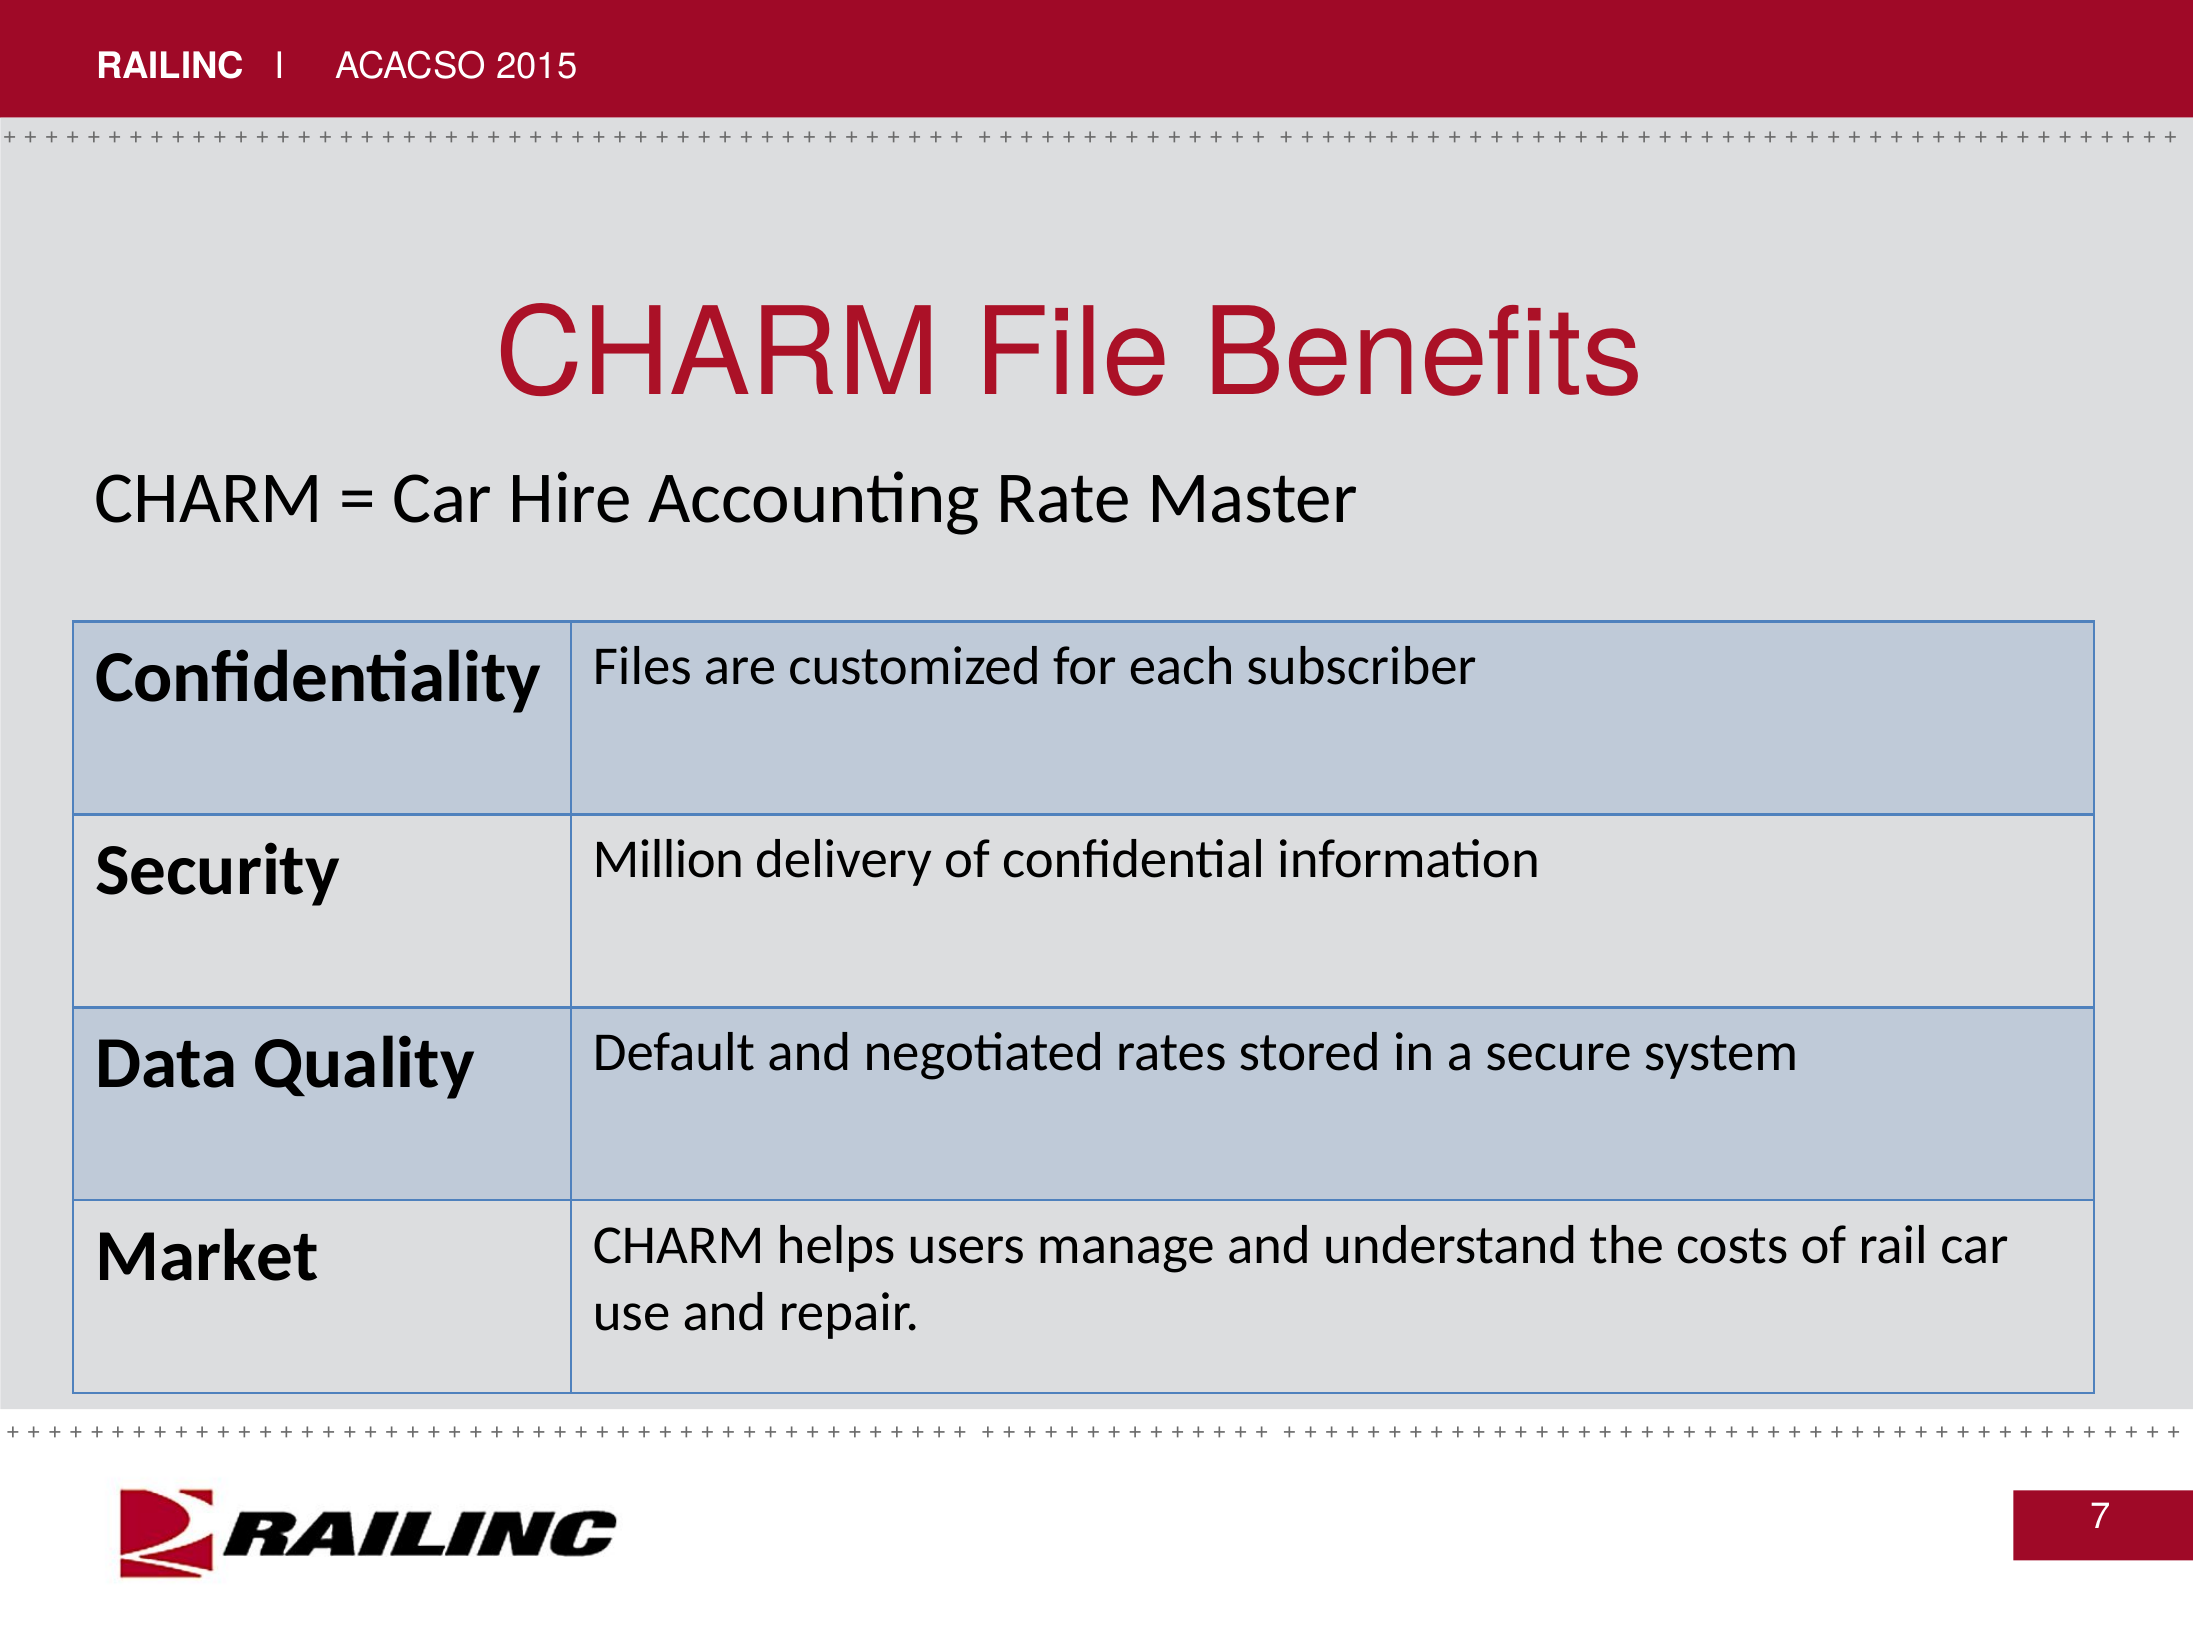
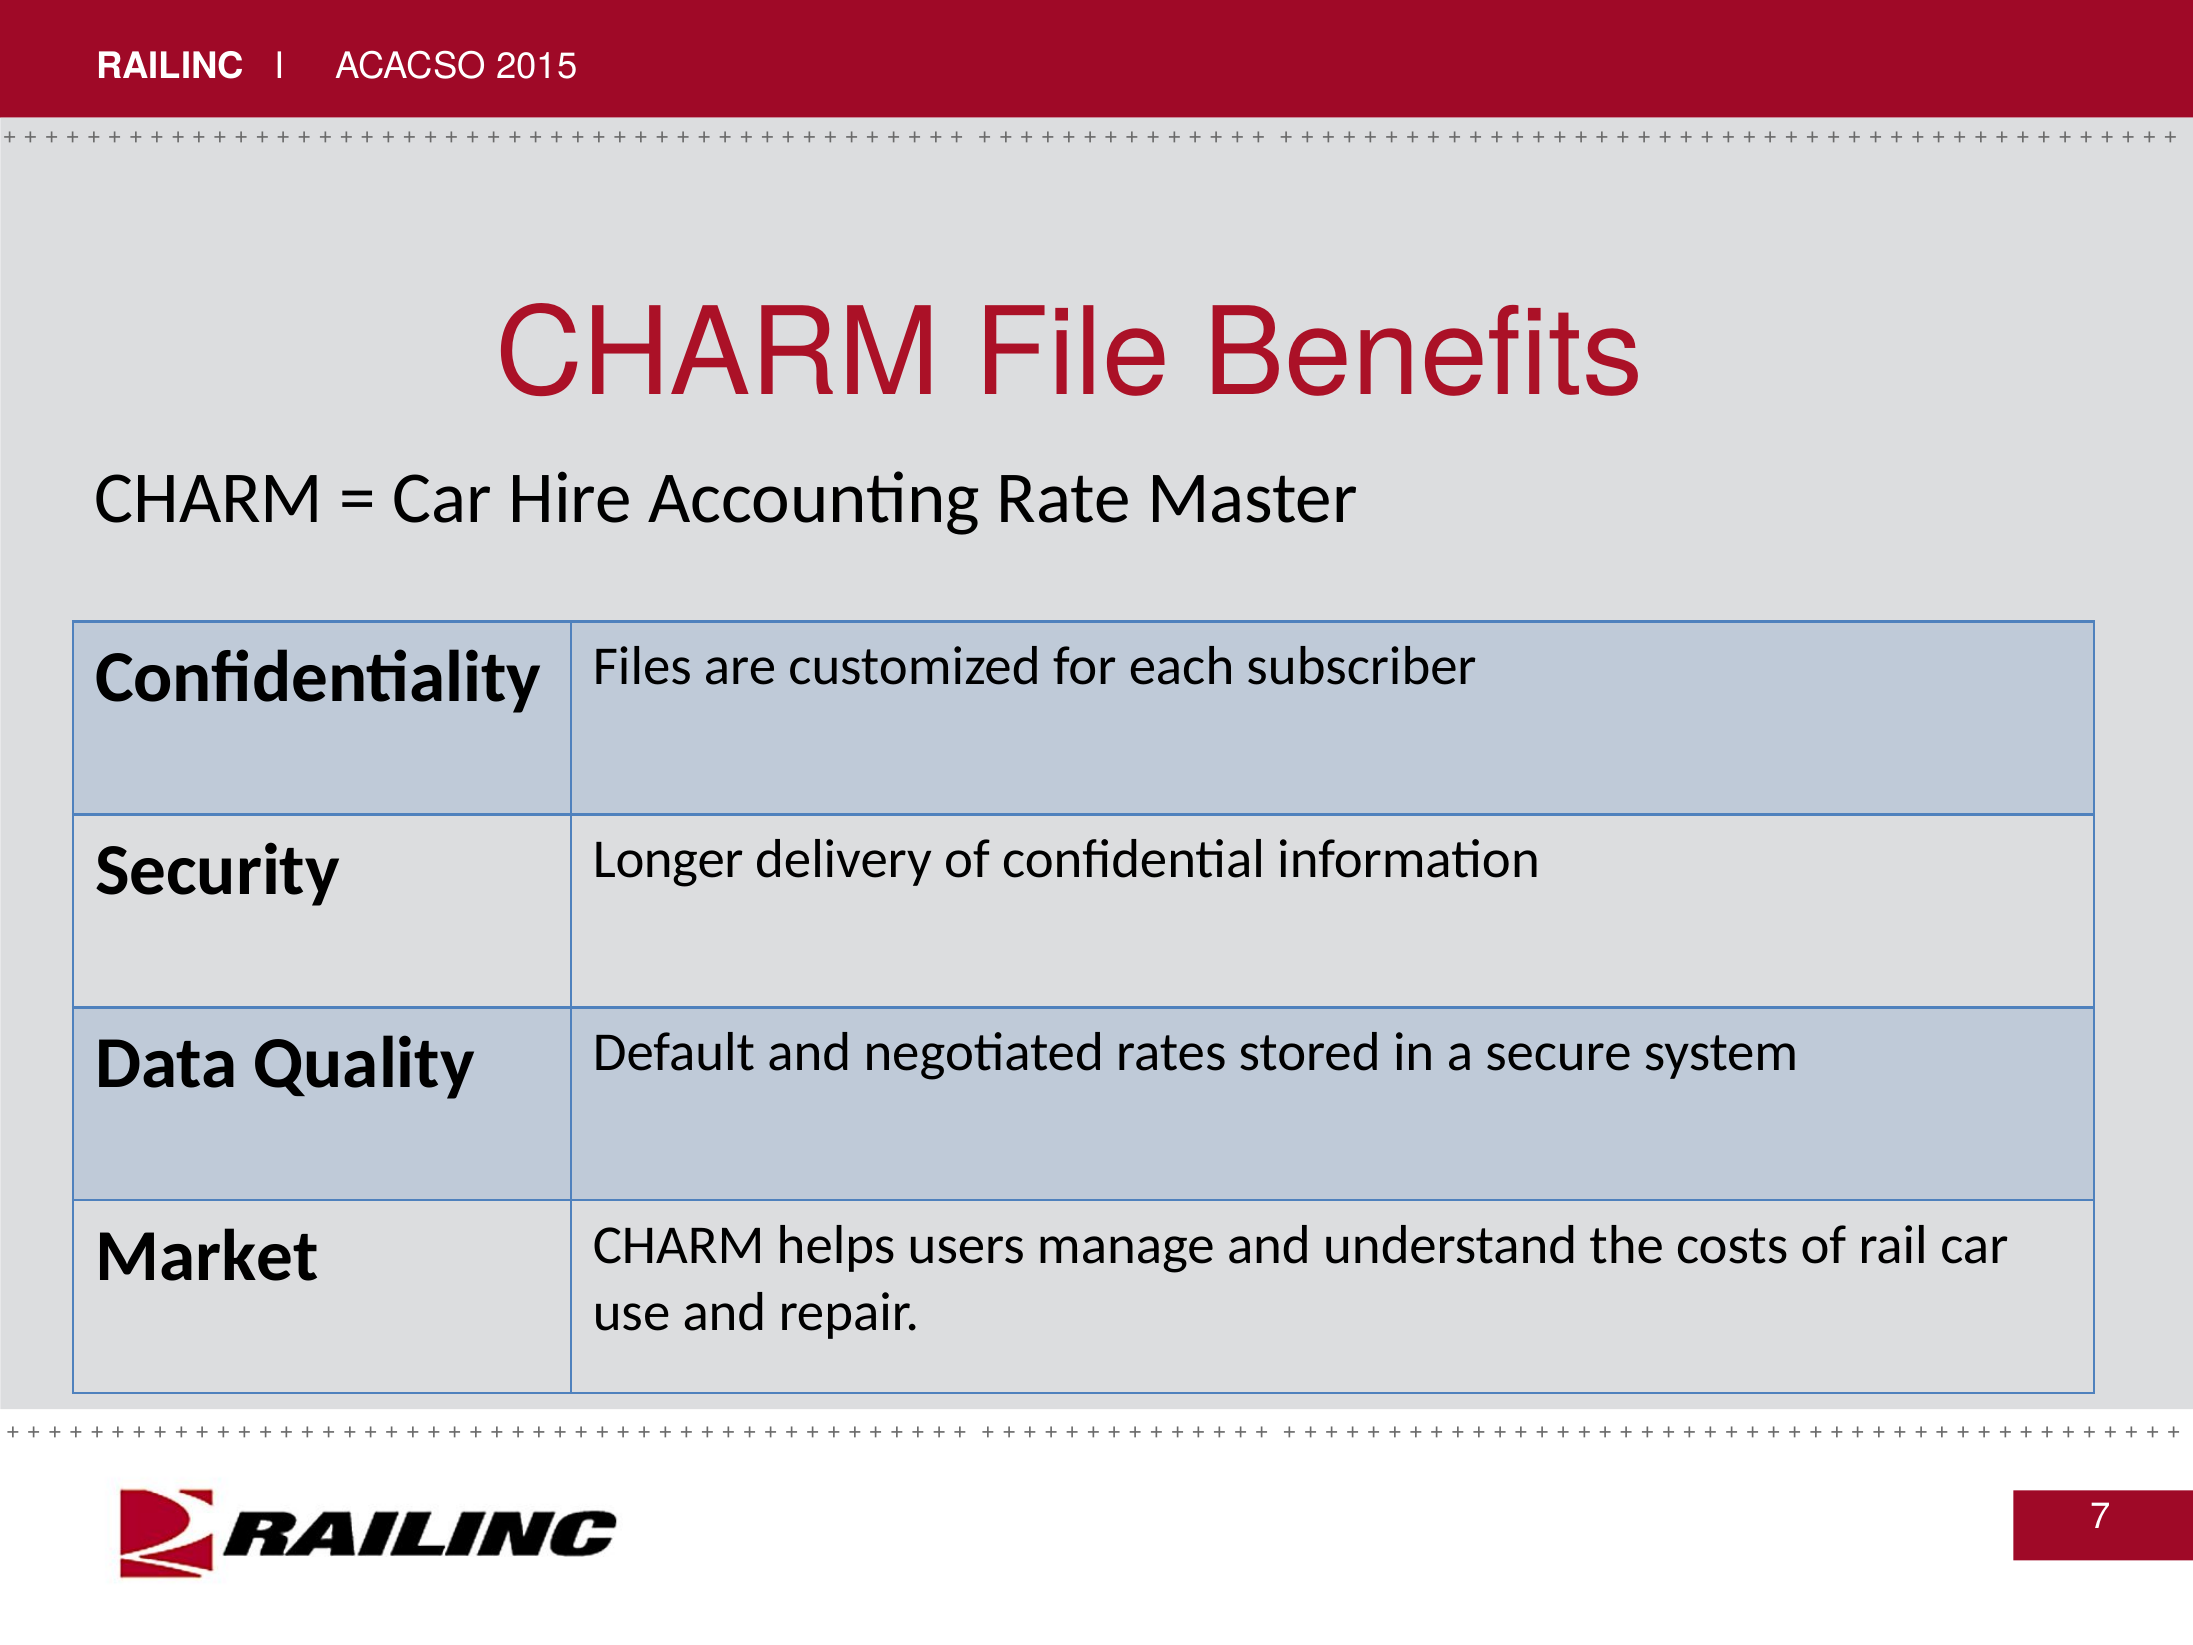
Million: Million -> Longer
